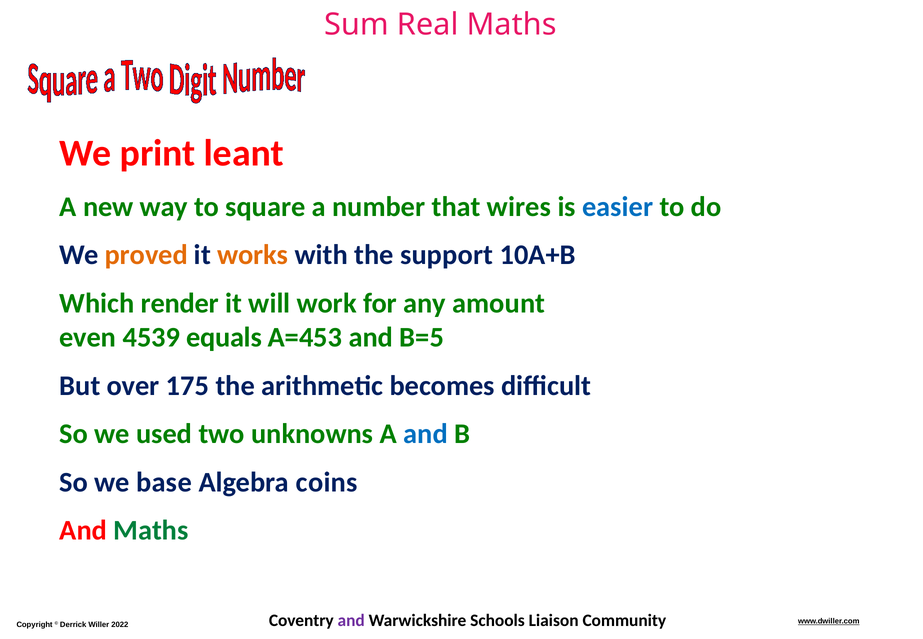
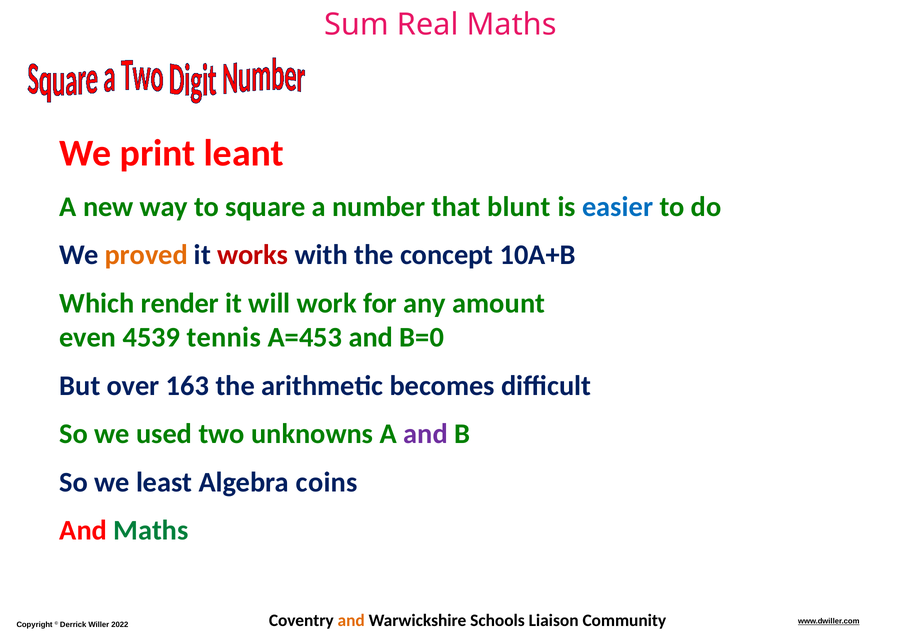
wires: wires -> blunt
works colour: orange -> red
support: support -> concept
equals: equals -> tennis
B=5: B=5 -> B=0
175: 175 -> 163
and at (426, 434) colour: blue -> purple
base: base -> least
and at (351, 620) colour: purple -> orange
